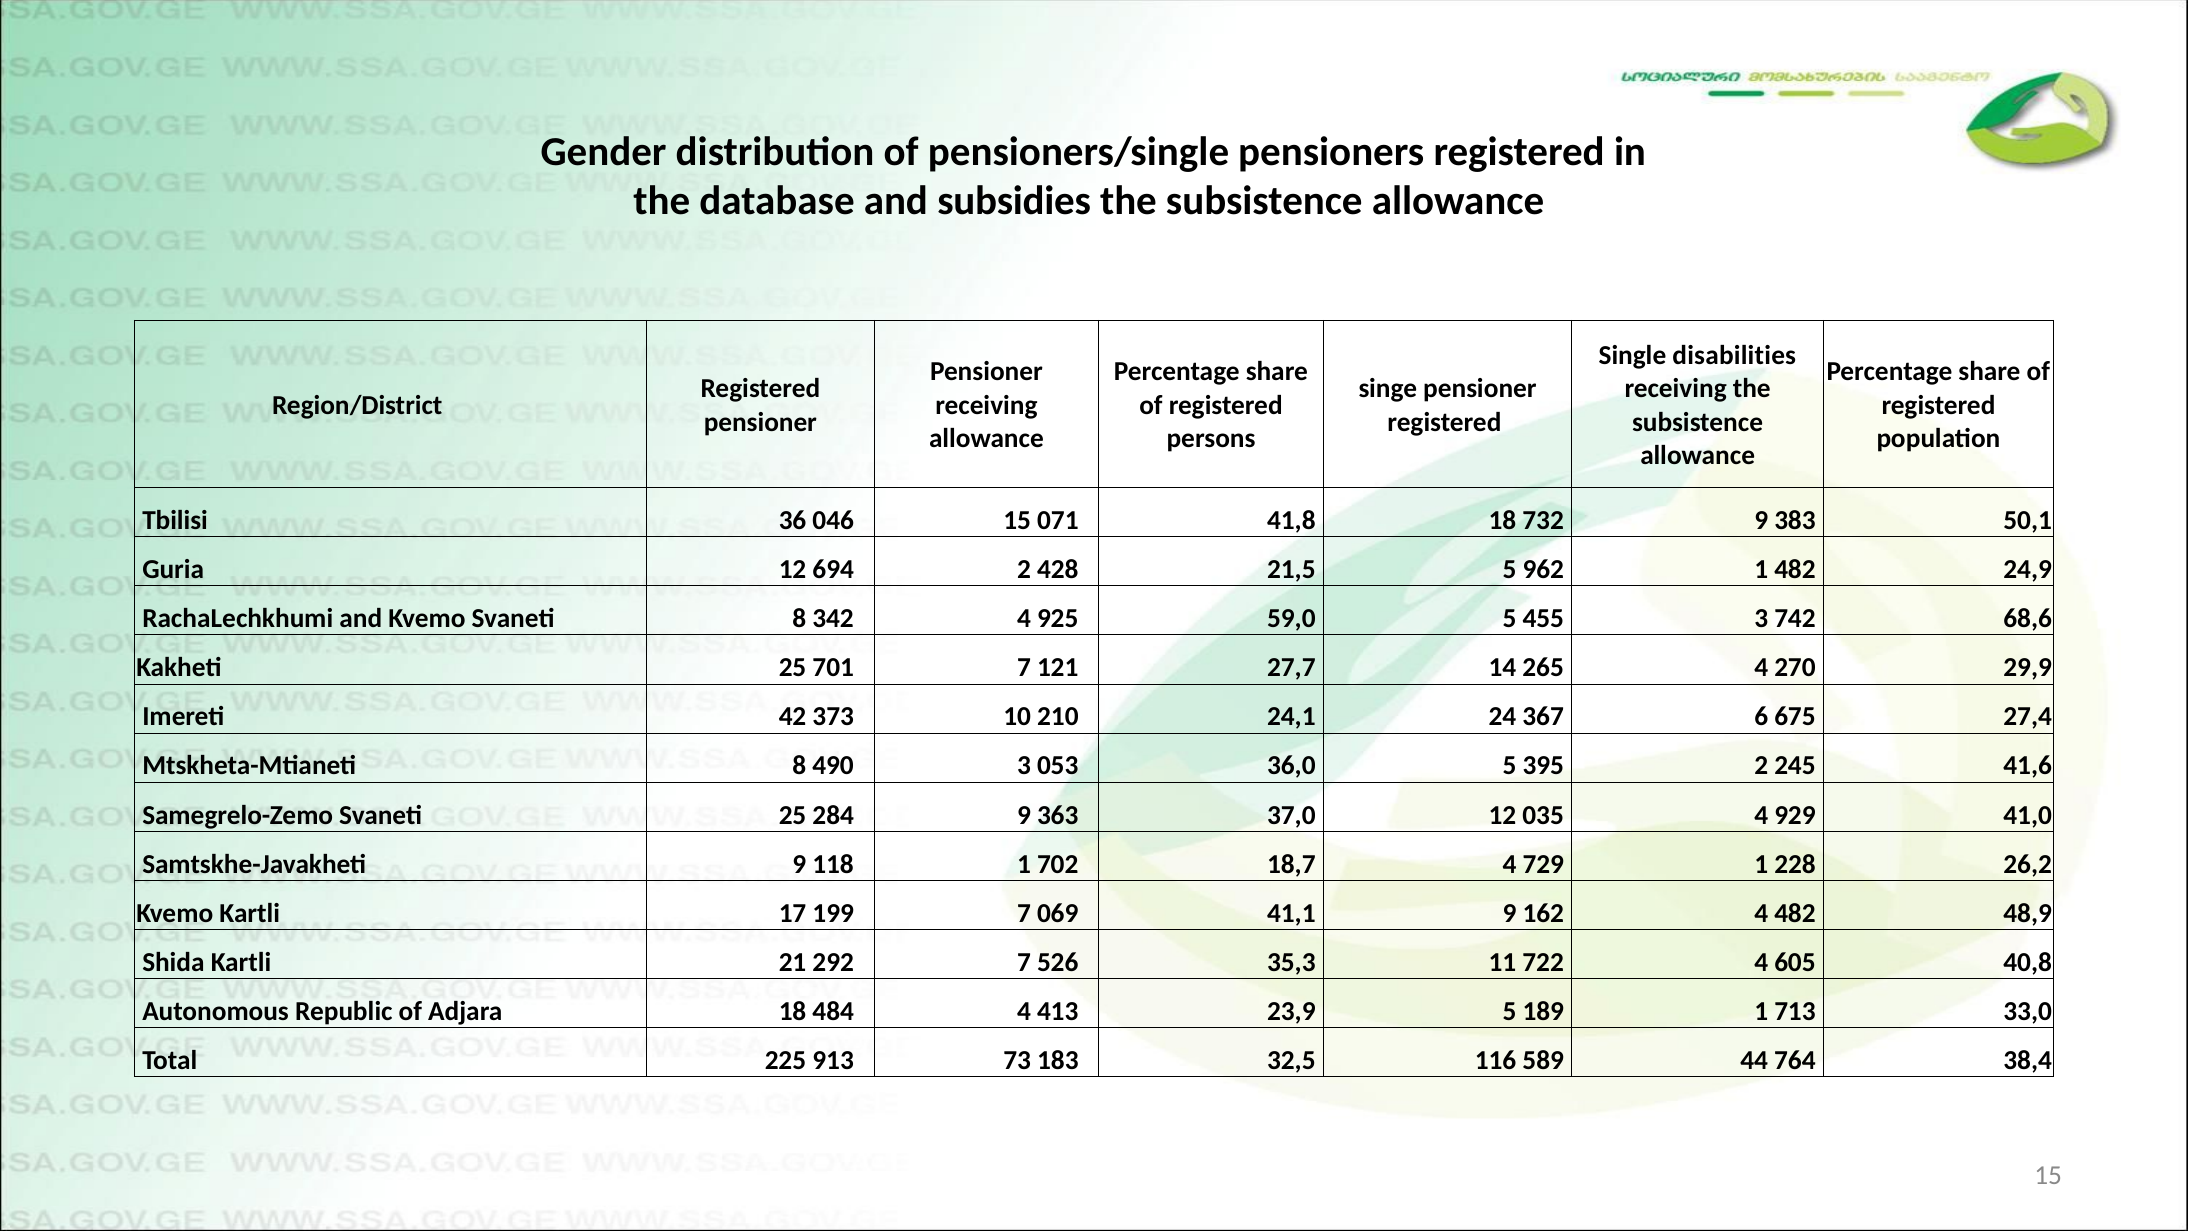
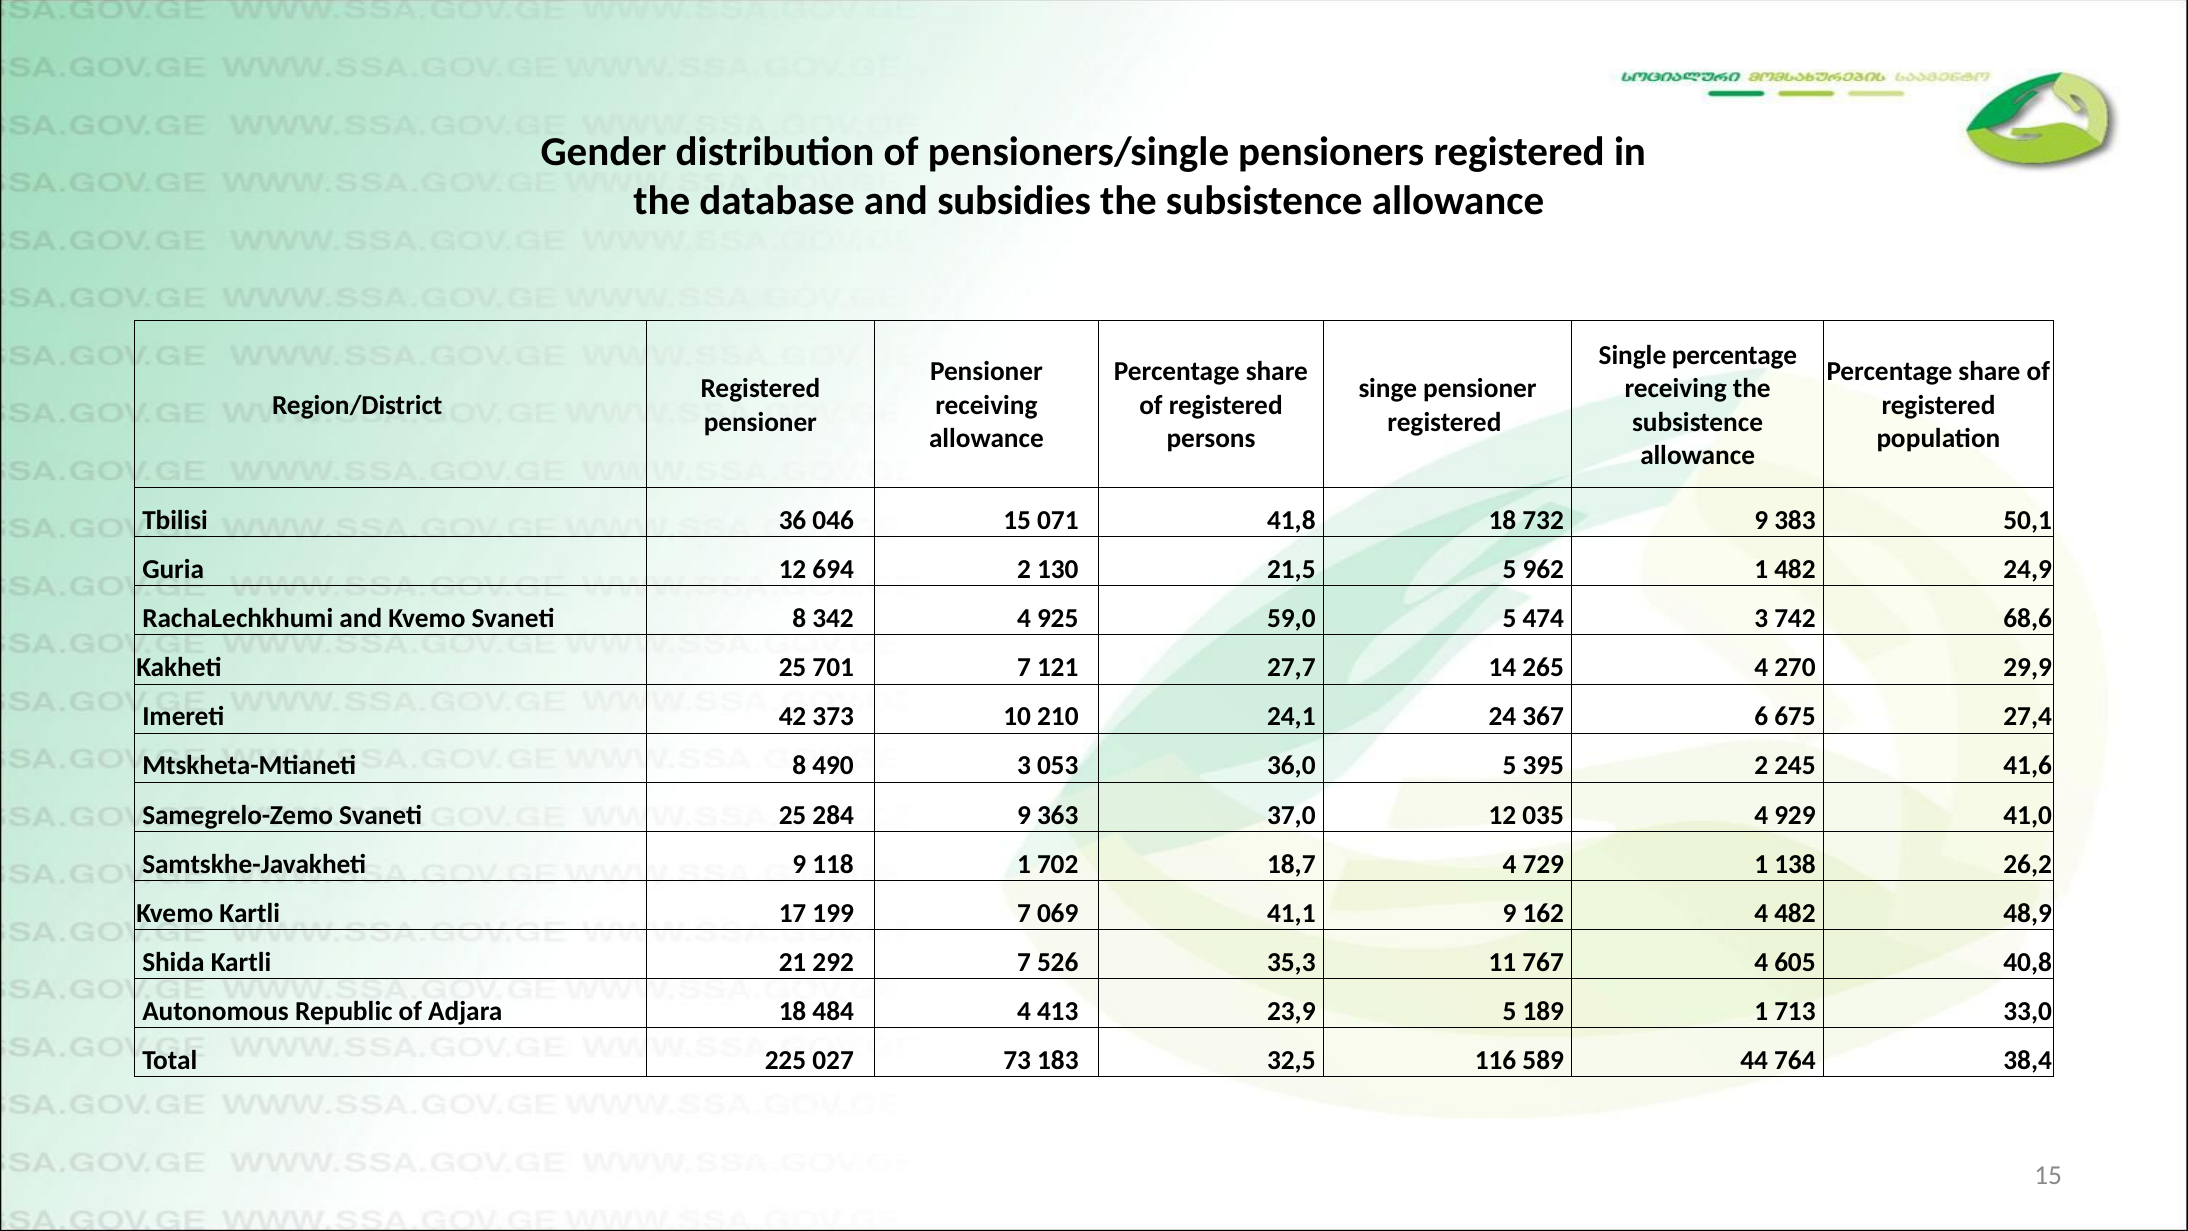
Single disabilities: disabilities -> percentage
428: 428 -> 130
455: 455 -> 474
228: 228 -> 138
722: 722 -> 767
913: 913 -> 027
